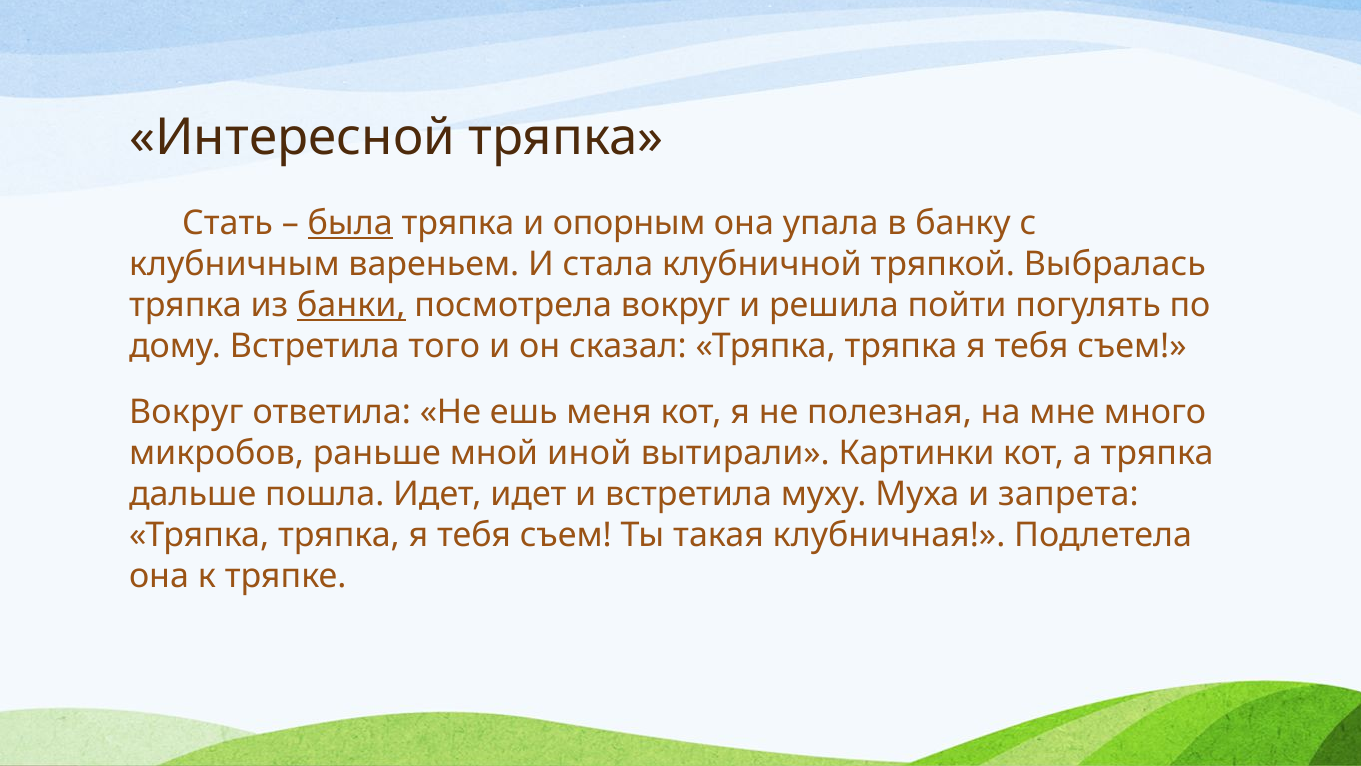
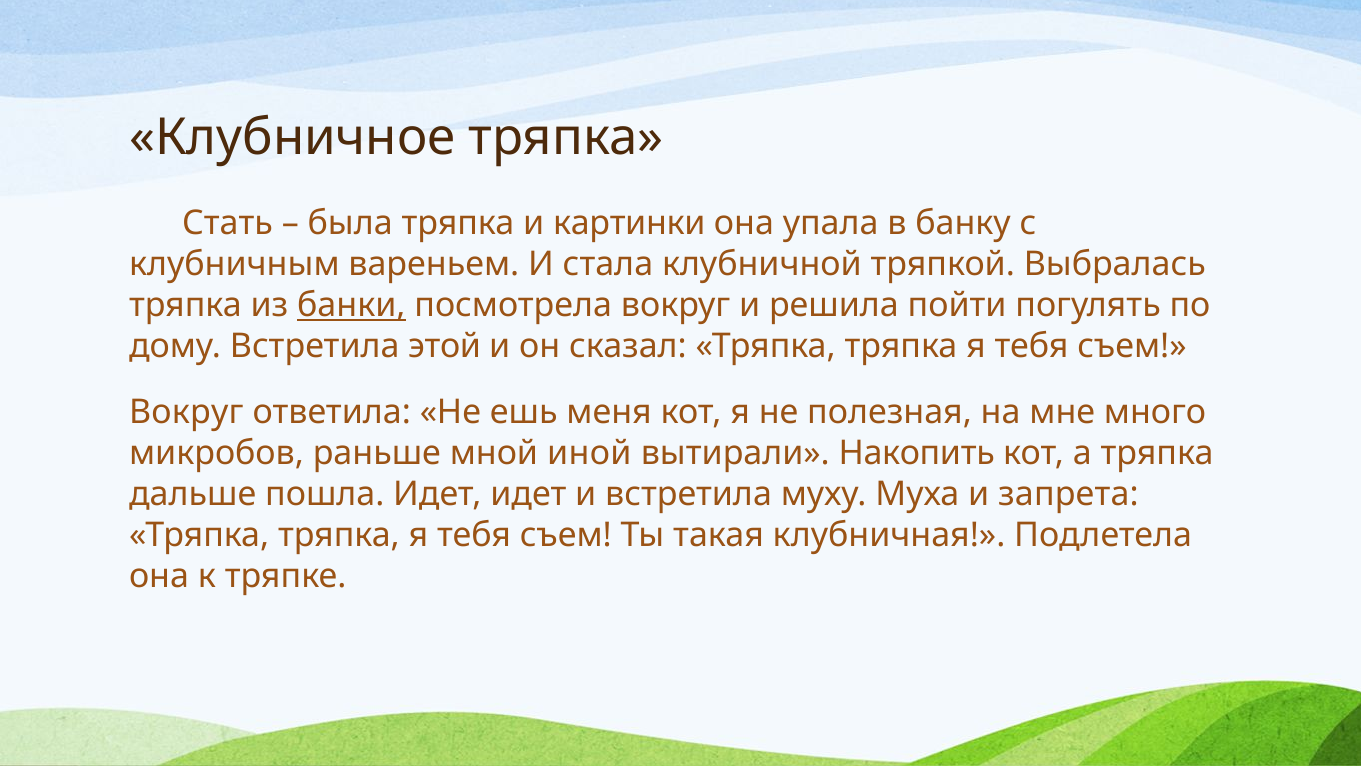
Интересной: Интересной -> Клубничное
была underline: present -> none
опорным: опорным -> картинки
того: того -> этой
Картинки: Картинки -> Накопить
